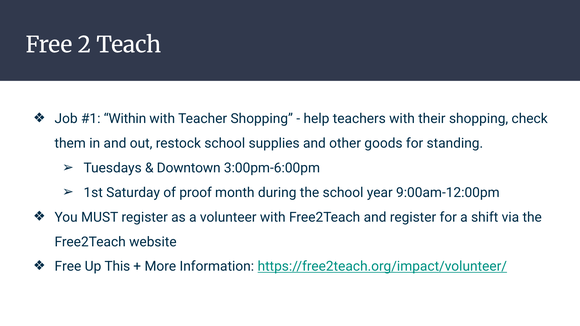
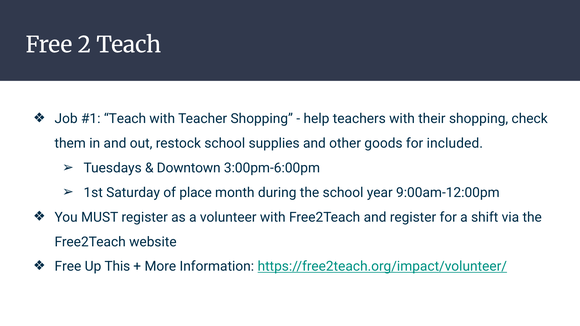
Within at (125, 119): Within -> Teach
standing: standing -> included
proof: proof -> place
